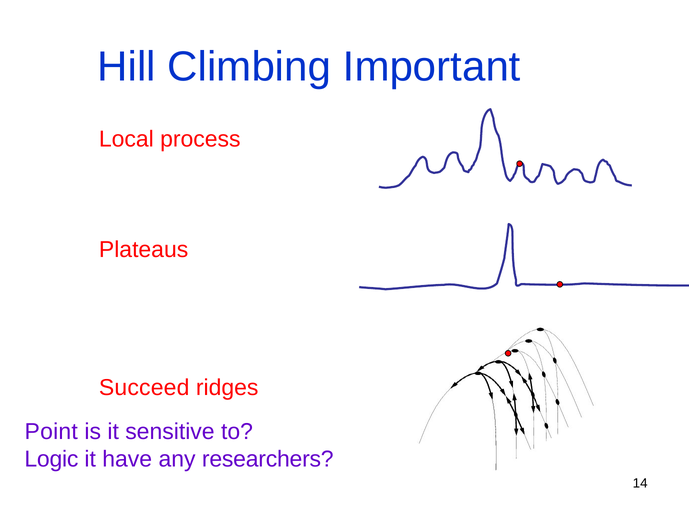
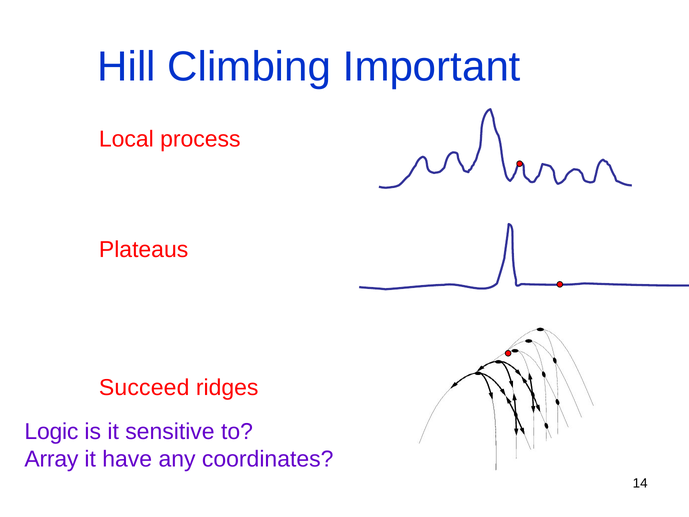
Point: Point -> Logic
Logic: Logic -> Array
researchers: researchers -> coordinates
